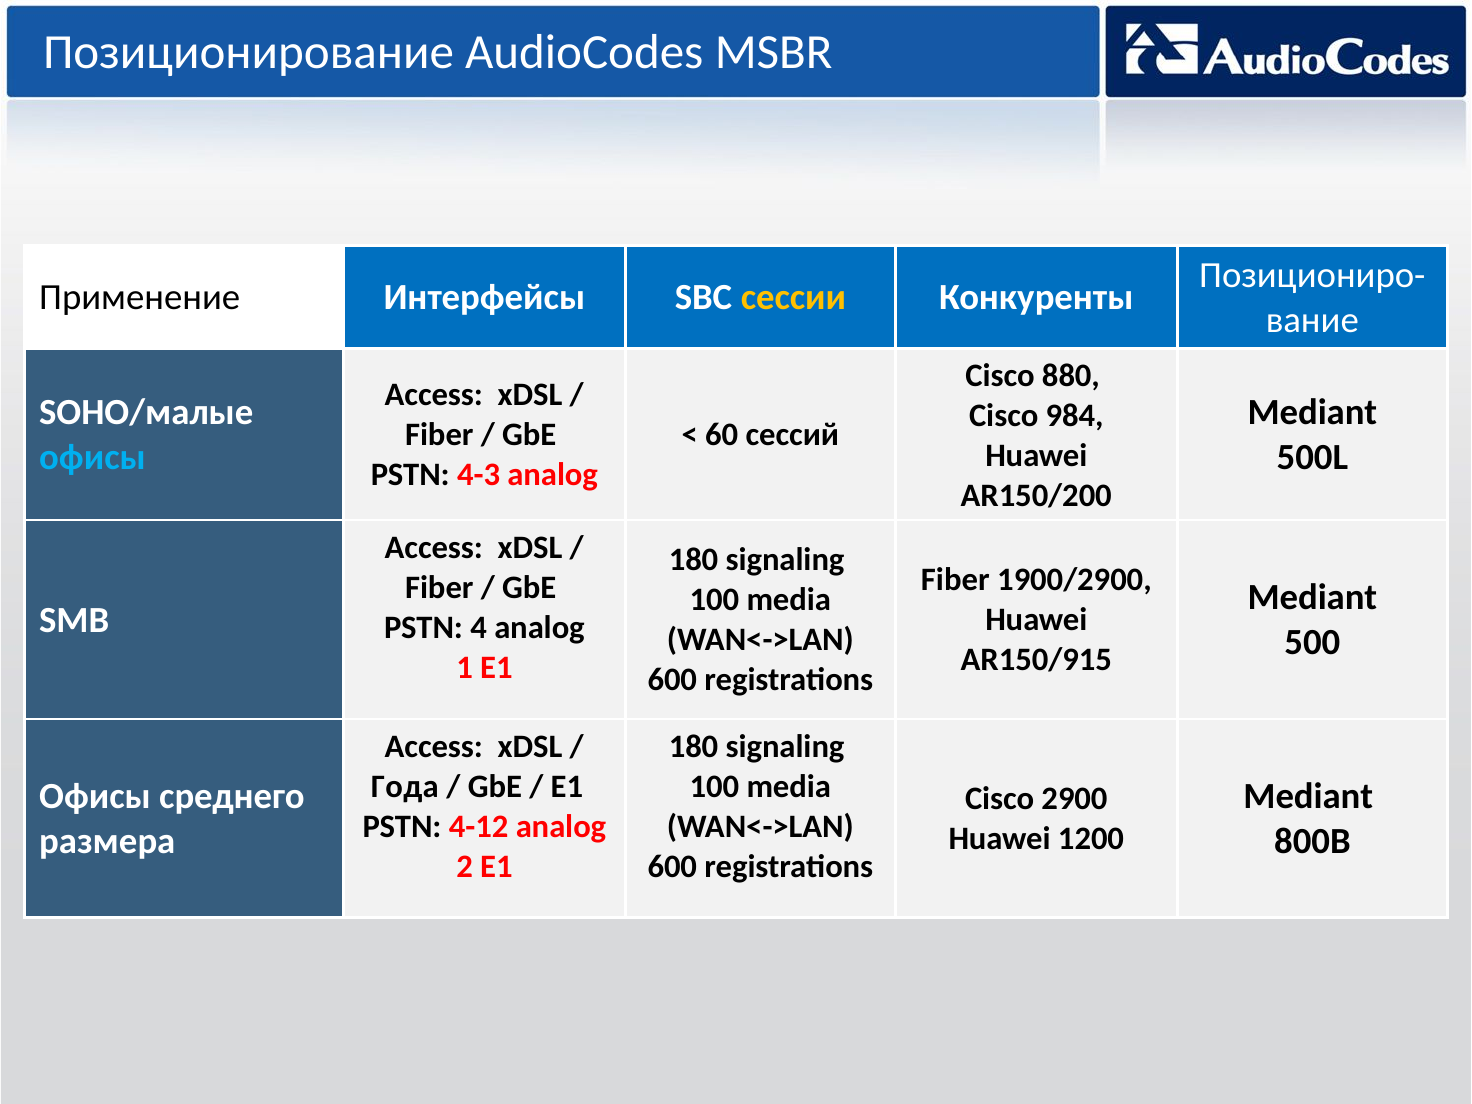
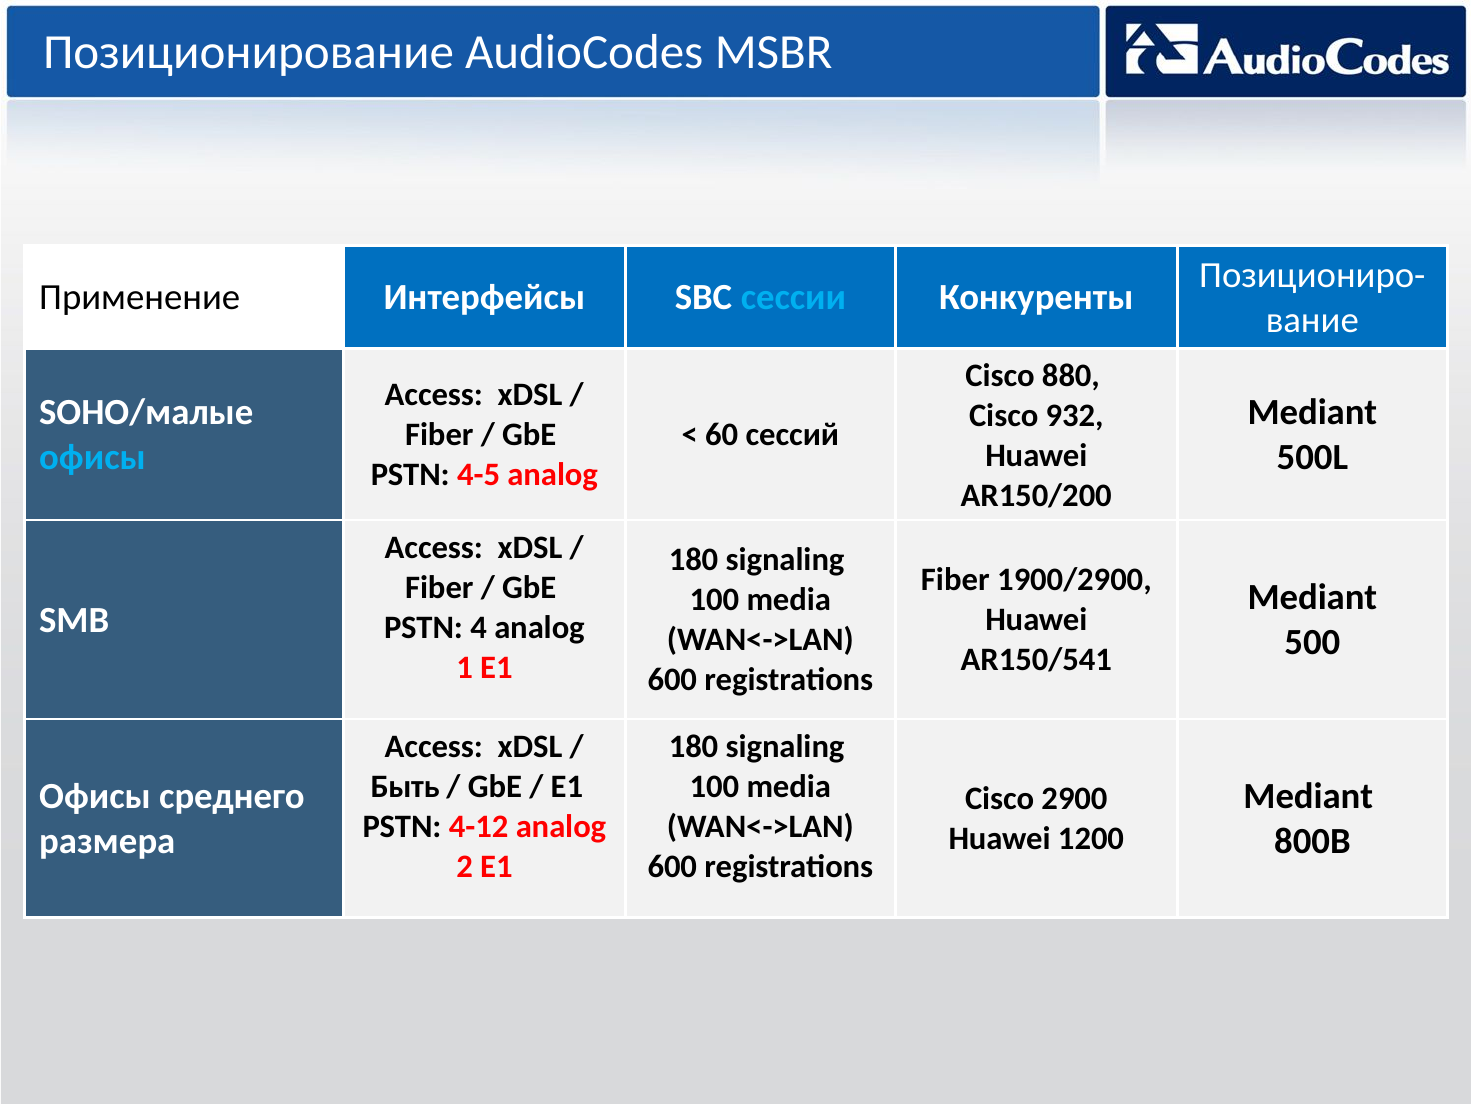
сессии colour: yellow -> light blue
984: 984 -> 932
4-3: 4-3 -> 4-5
AR150/915: AR150/915 -> AR150/541
Года: Года -> Быть
